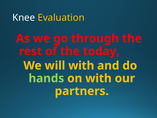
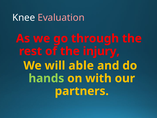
Evaluation colour: yellow -> pink
today: today -> injury
will with: with -> able
